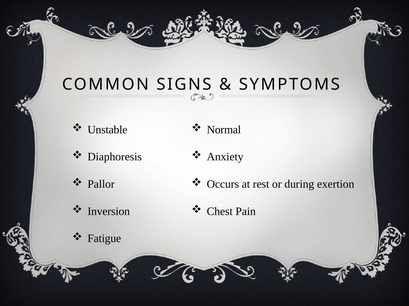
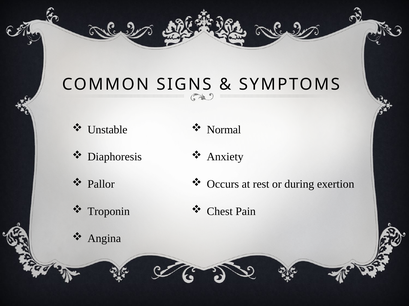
Inversion: Inversion -> Troponin
Fatigue: Fatigue -> Angina
